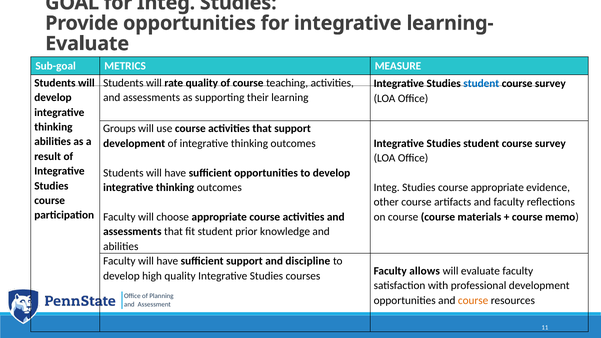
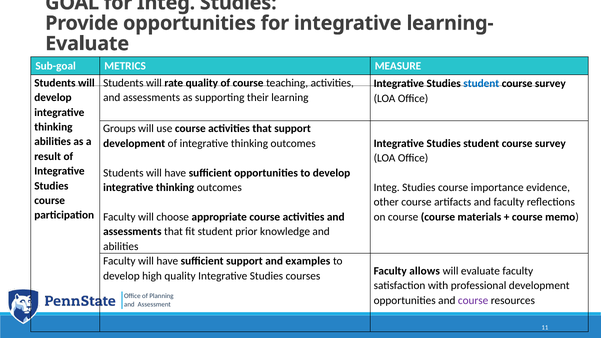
course appropriate: appropriate -> importance
discipline: discipline -> examples
course at (473, 300) colour: orange -> purple
